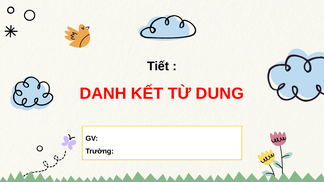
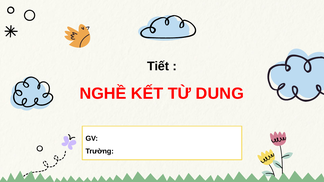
DANH: DANH -> NGHỀ
